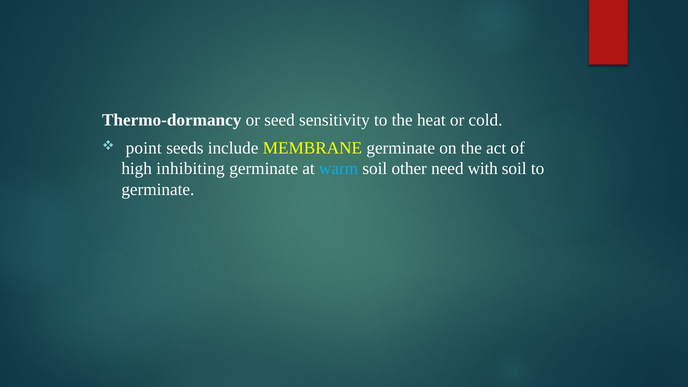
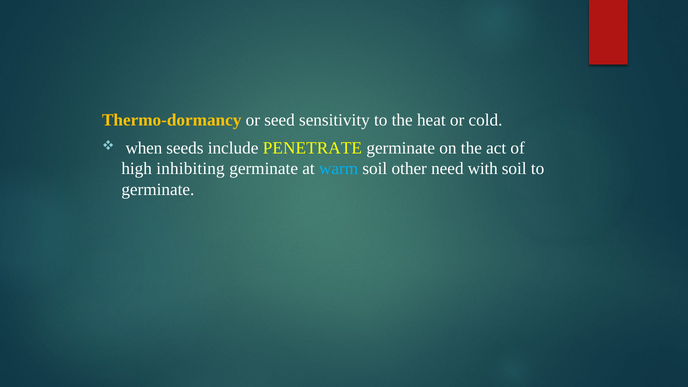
Thermo-dormancy colour: white -> yellow
point: point -> when
MEMBRANE: MEMBRANE -> PENETRATE
